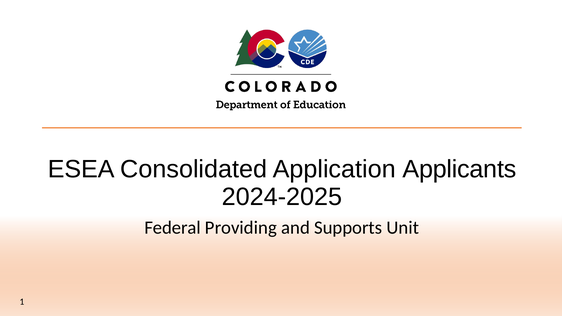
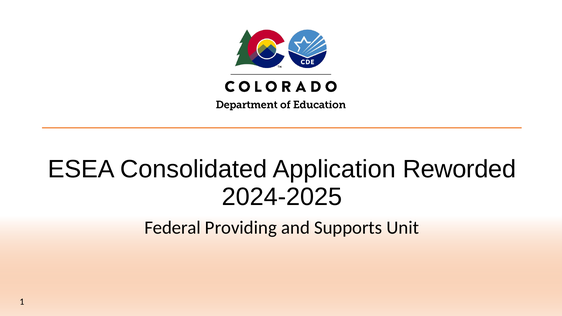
Applicants: Applicants -> Reworded
